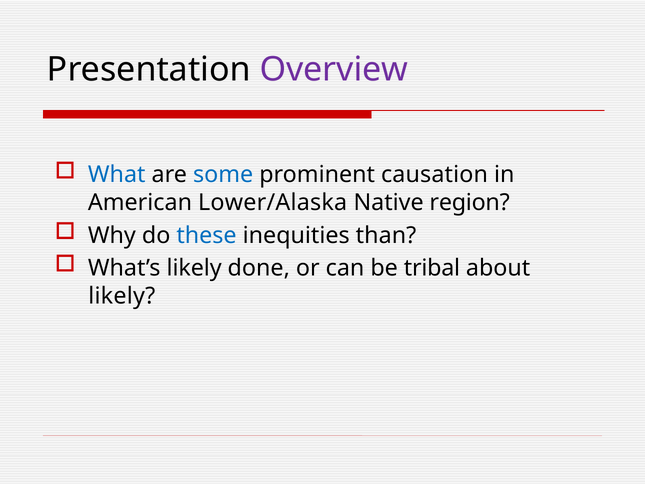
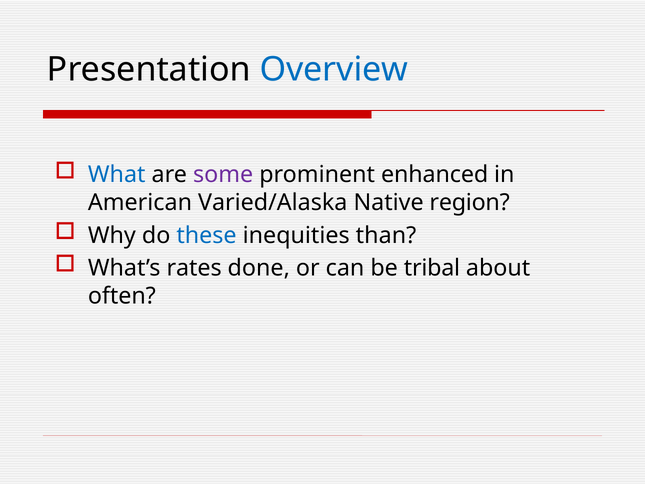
Overview colour: purple -> blue
some colour: blue -> purple
causation: causation -> enhanced
Lower/Alaska: Lower/Alaska -> Varied/Alaska
What’s likely: likely -> rates
likely at (122, 296): likely -> often
